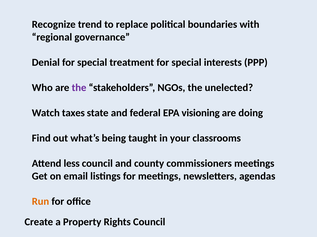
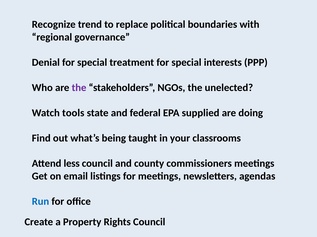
taxes: taxes -> tools
visioning: visioning -> supplied
Run colour: orange -> blue
